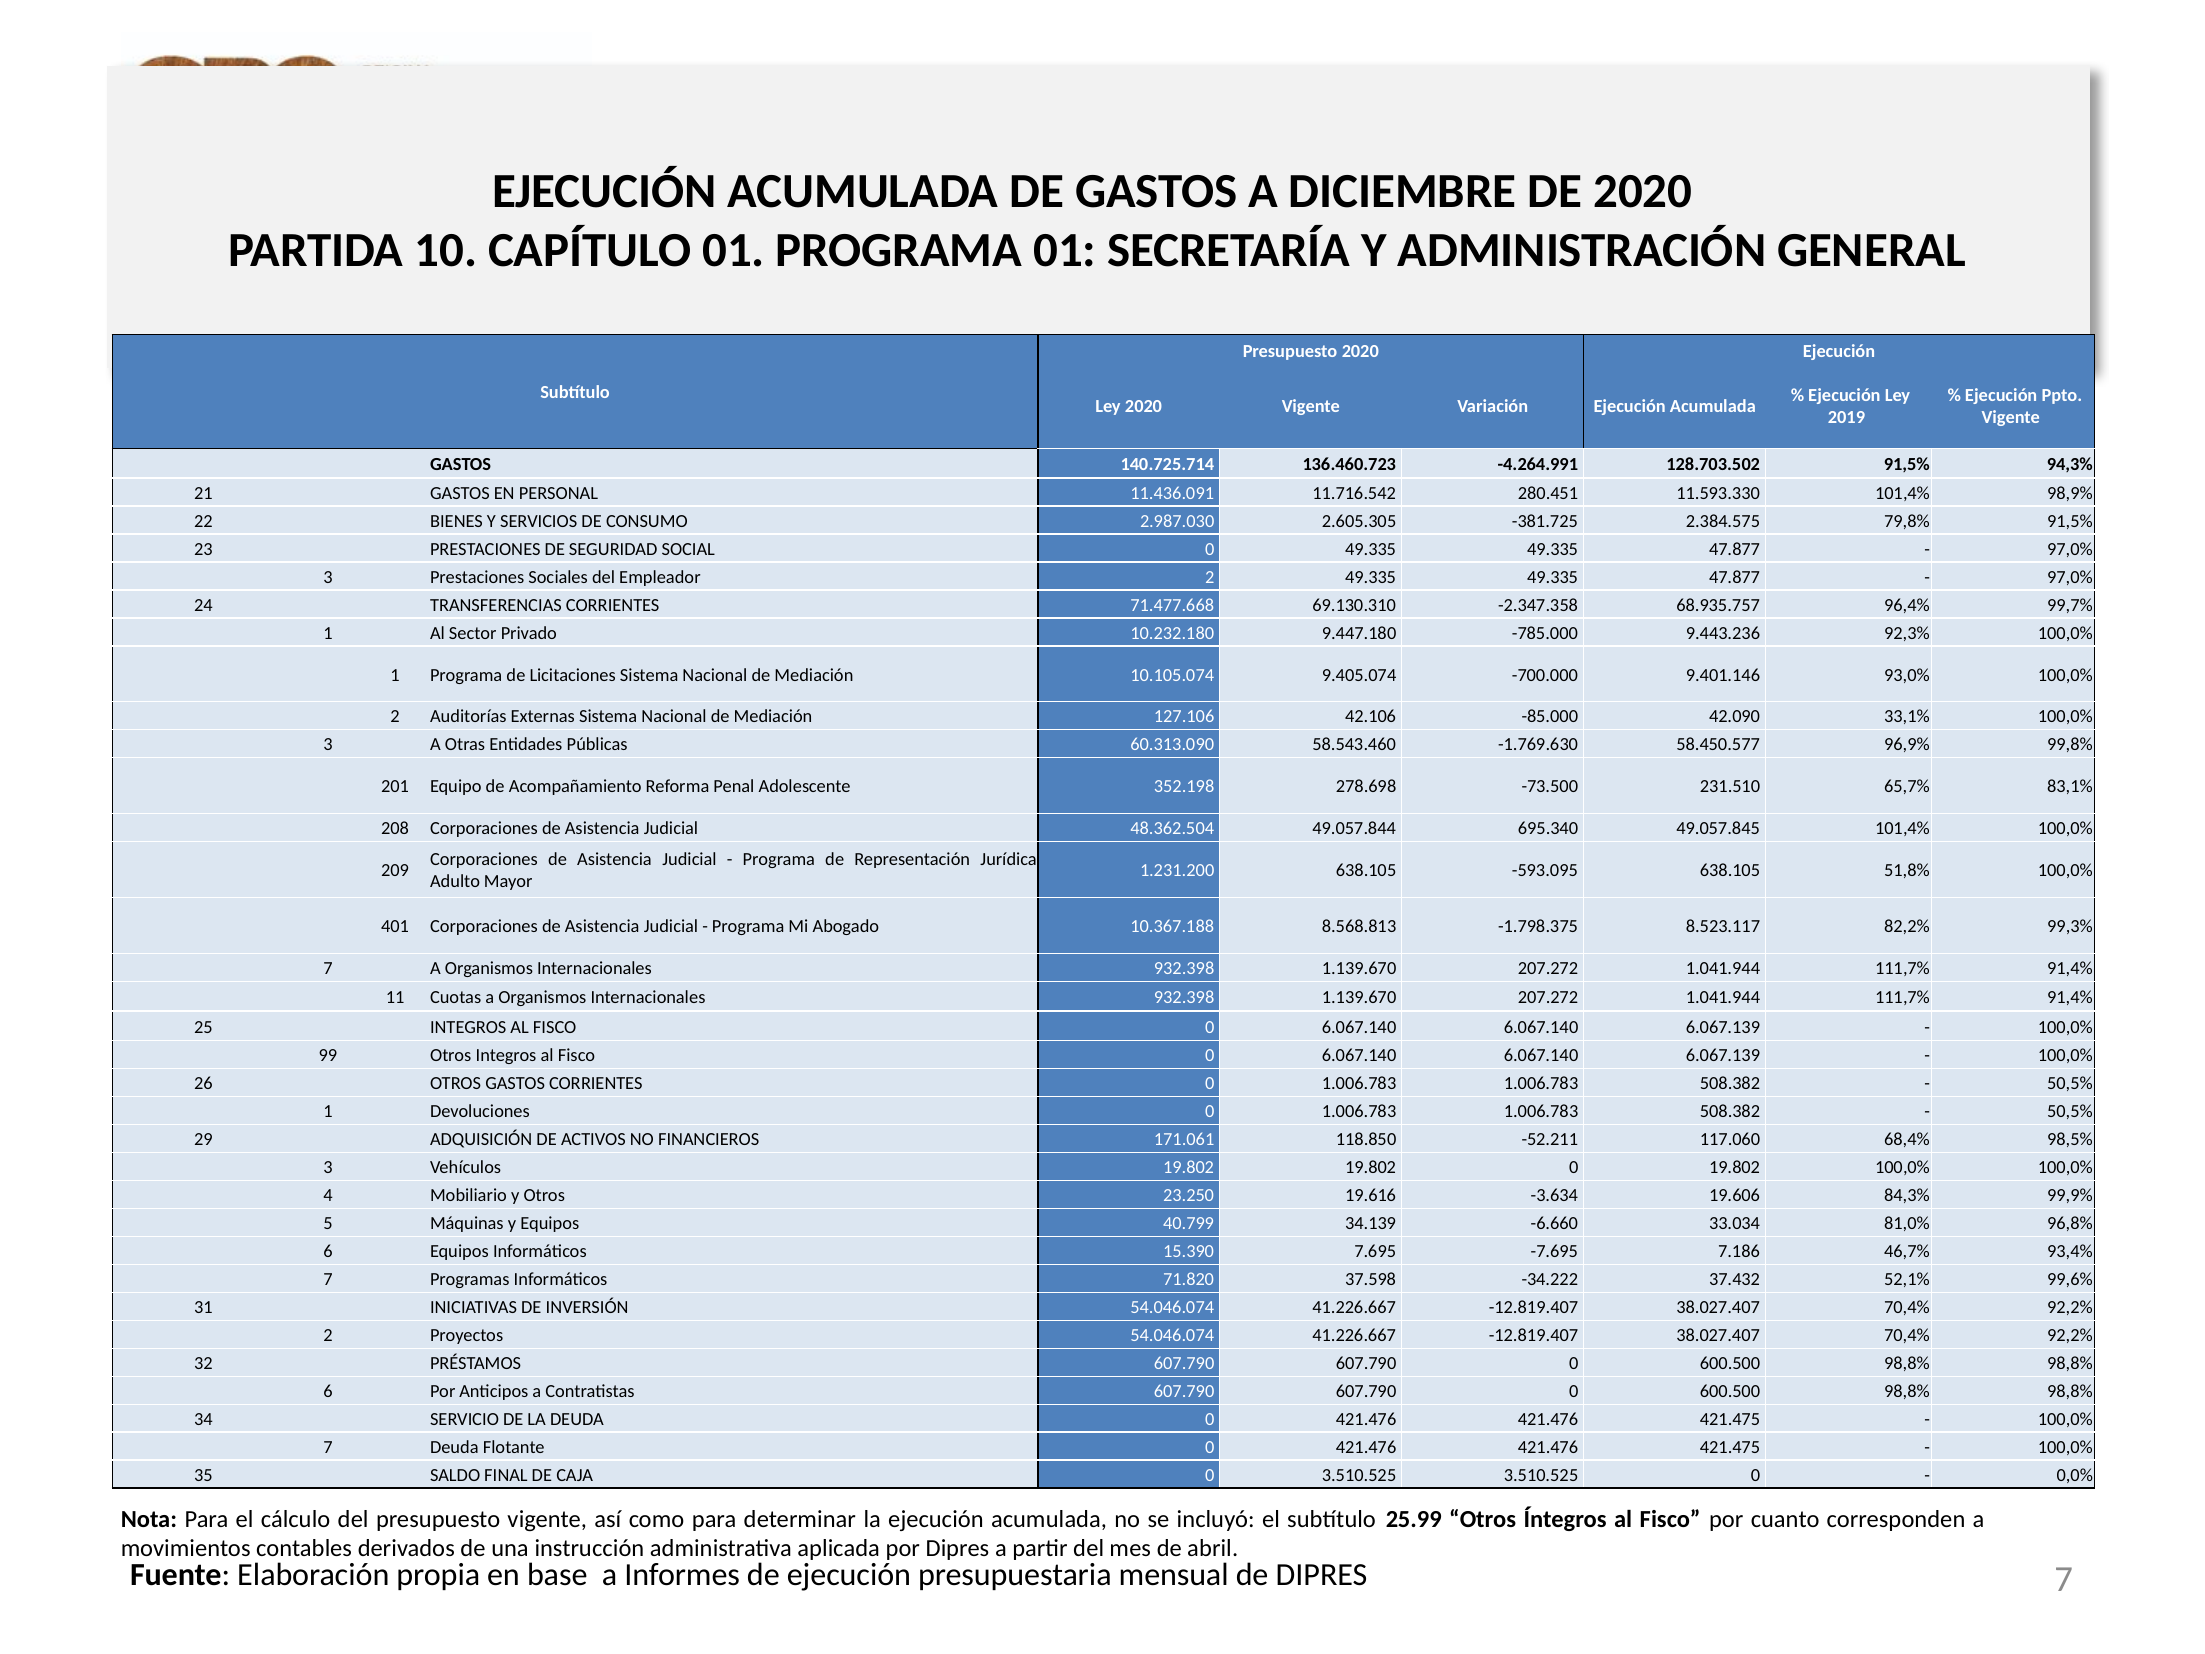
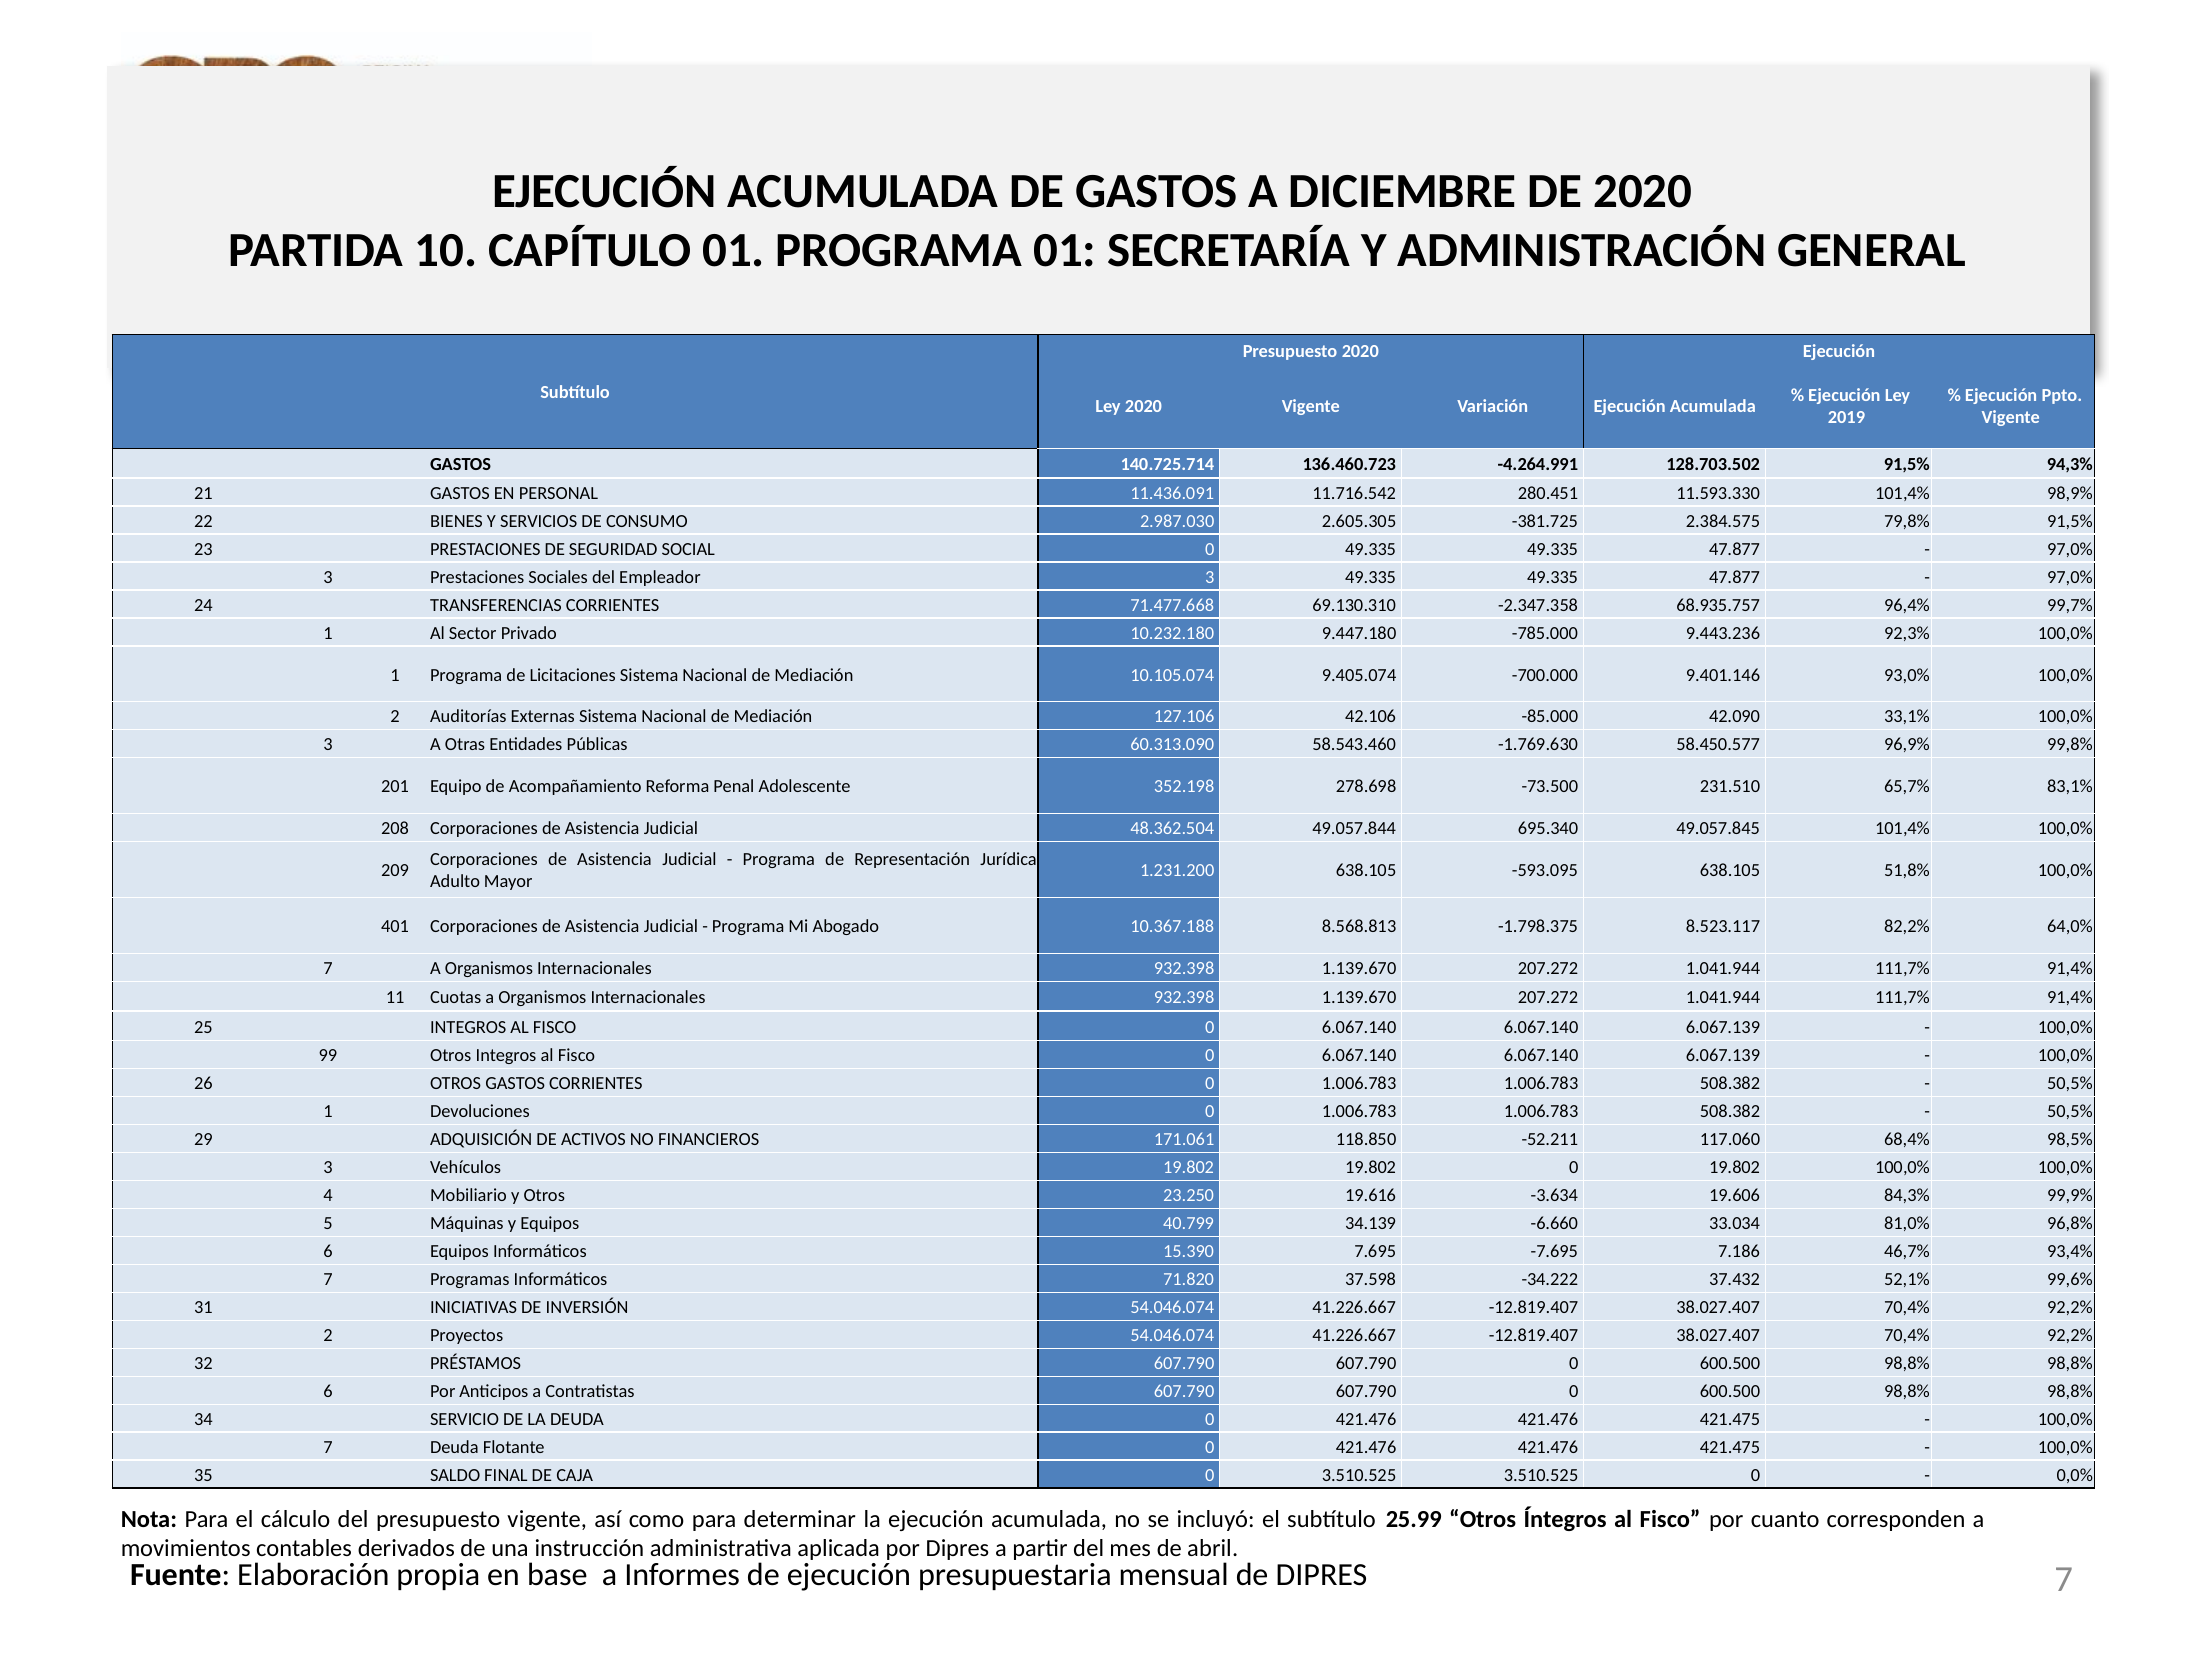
Empleador 2: 2 -> 3
99,3%: 99,3% -> 64,0%
